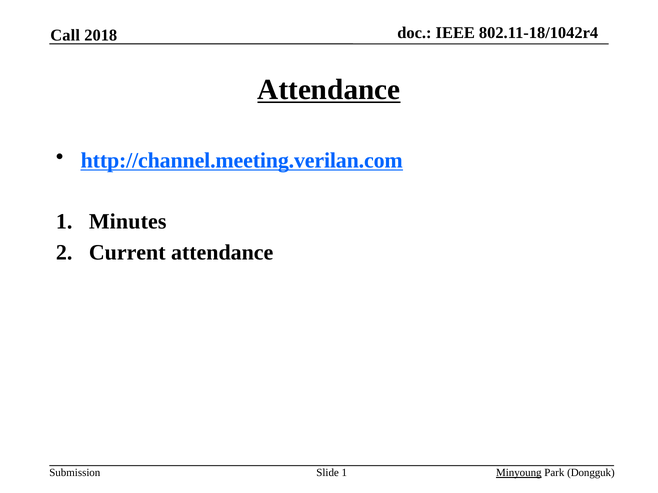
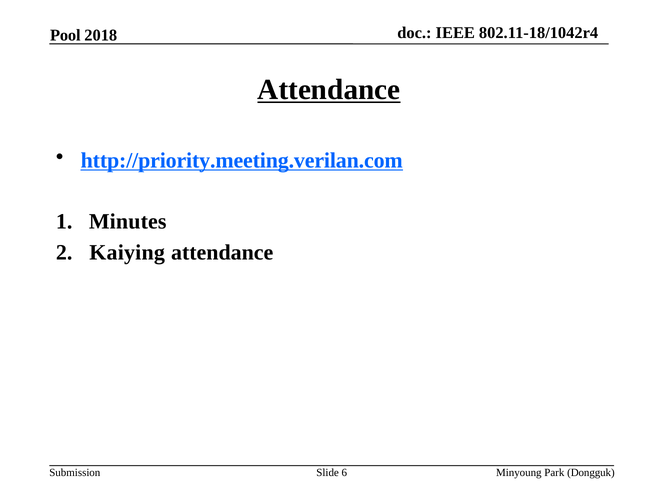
Call: Call -> Pool
http://channel.meeting.verilan.com: http://channel.meeting.verilan.com -> http://priority.meeting.verilan.com
Current: Current -> Kaiying
Slide 1: 1 -> 6
Minyoung underline: present -> none
